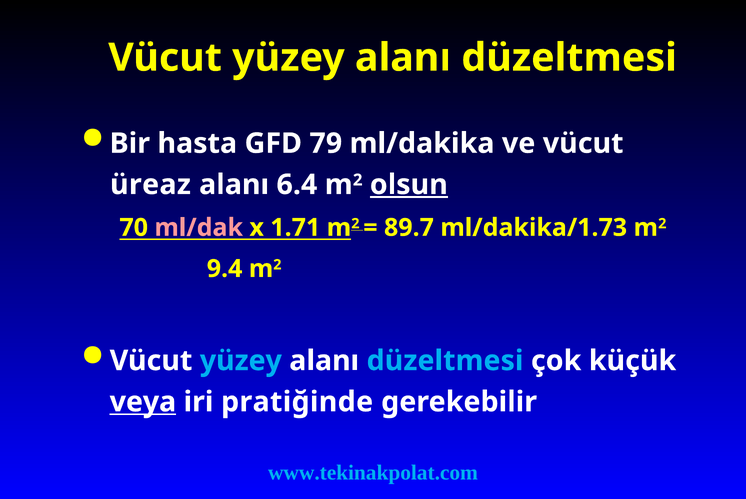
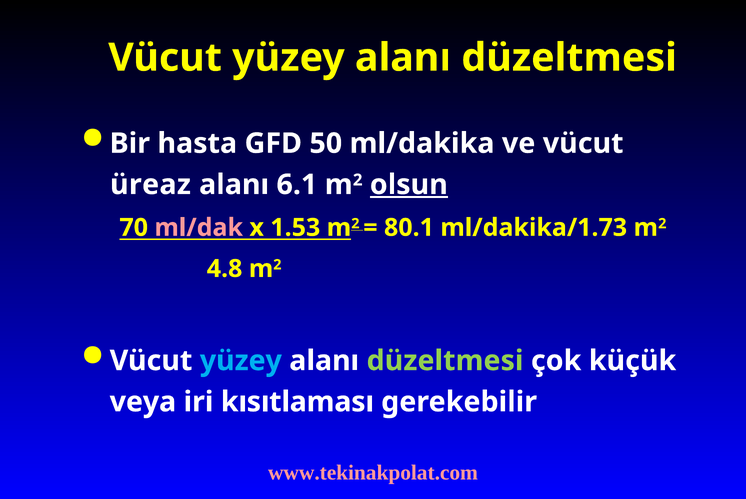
79: 79 -> 50
6.4: 6.4 -> 6.1
1.71: 1.71 -> 1.53
89.7: 89.7 -> 80.1
9.4: 9.4 -> 4.8
düzeltmesi at (445, 361) colour: light blue -> light green
veya underline: present -> none
pratiğinde: pratiğinde -> kısıtlaması
www.tekinakpolat.com colour: light blue -> pink
